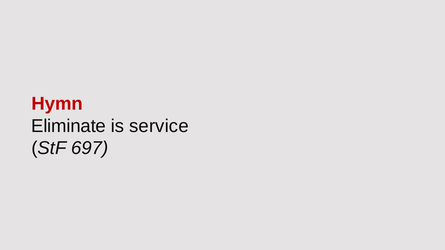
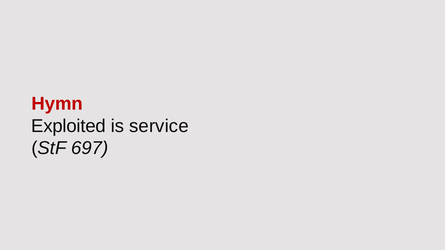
Eliminate: Eliminate -> Exploited
